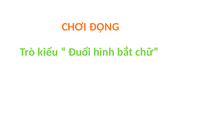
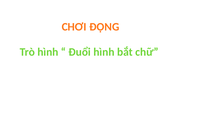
Trò kiểu: kiểu -> hình
